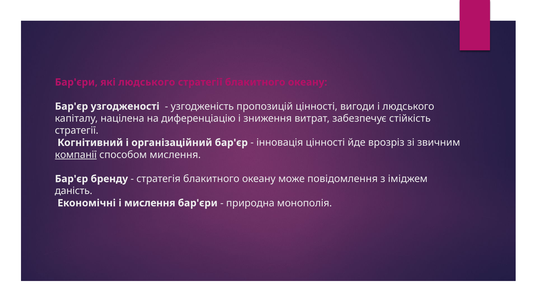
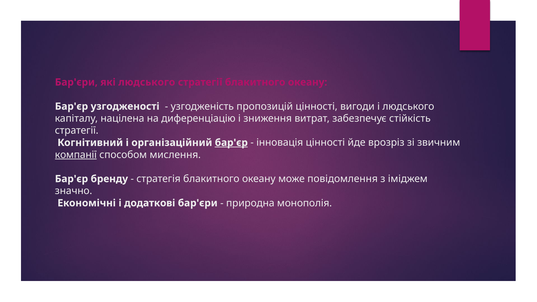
бар'єр at (231, 143) underline: none -> present
даність: даність -> значно
і мислення: мислення -> додаткові
